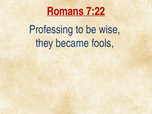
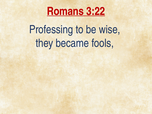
7:22: 7:22 -> 3:22
